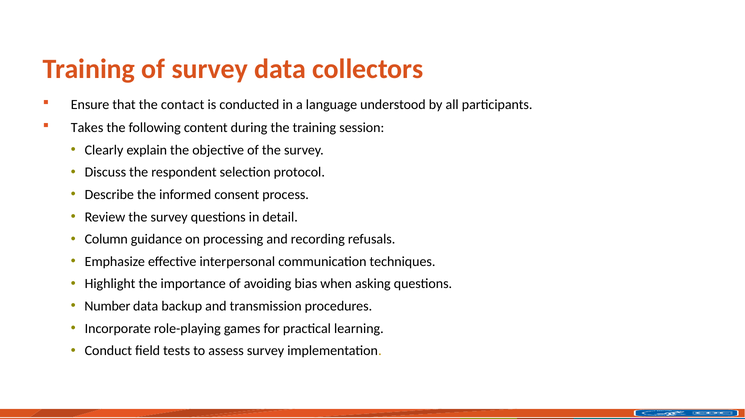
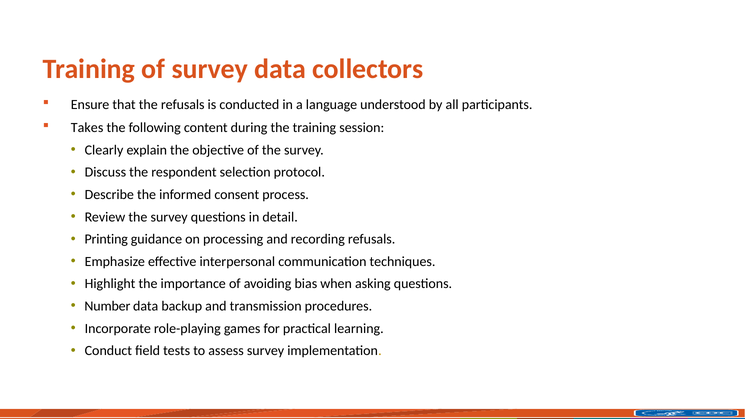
the contact: contact -> refusals
Column: Column -> Printing
